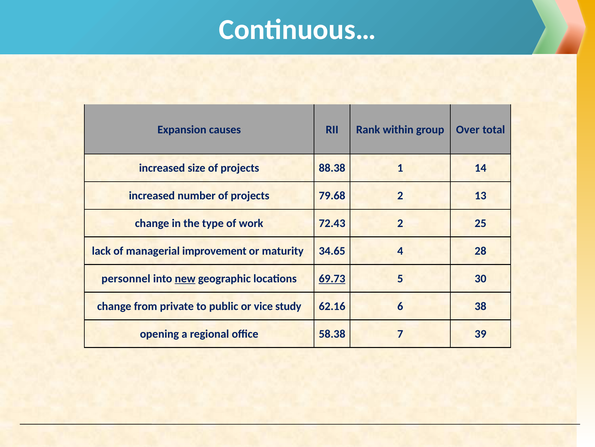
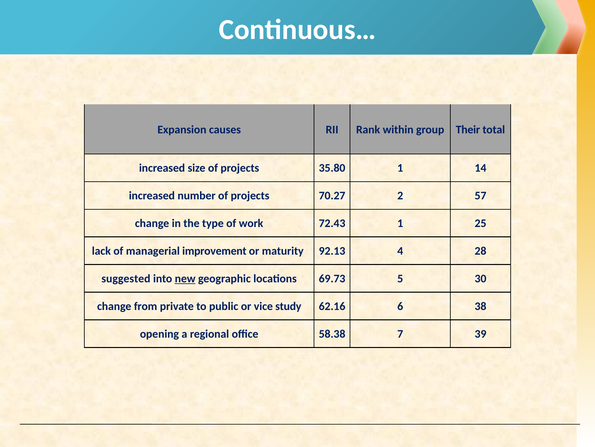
Over: Over -> Their
88.38: 88.38 -> 35.80
79.68: 79.68 -> 70.27
13: 13 -> 57
72.43 2: 2 -> 1
34.65: 34.65 -> 92.13
personnel: personnel -> suggested
69.73 underline: present -> none
